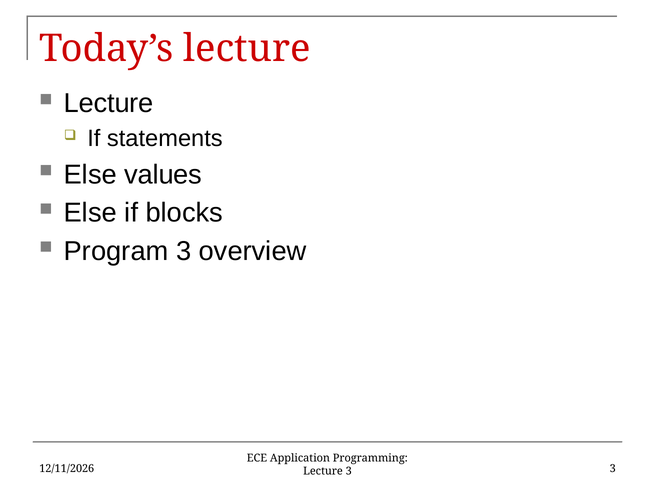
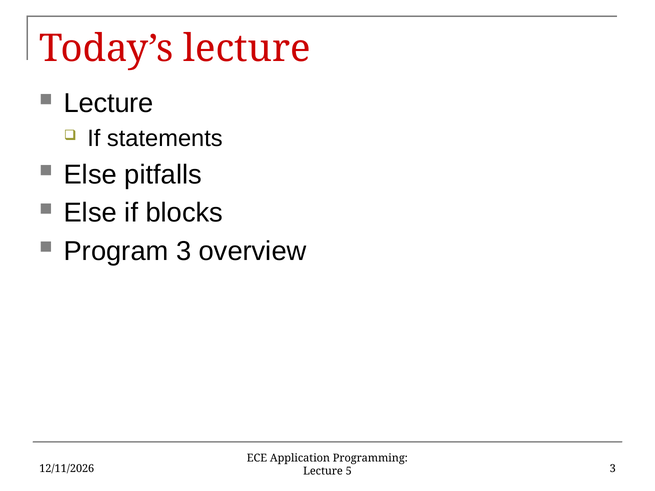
values: values -> pitfalls
Lecture 3: 3 -> 5
